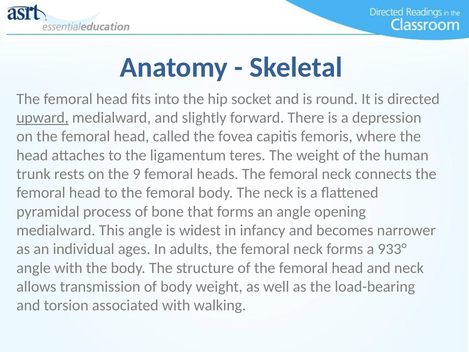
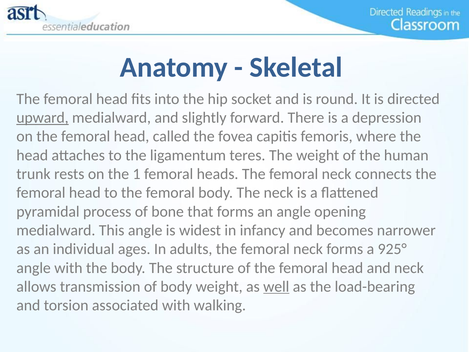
9: 9 -> 1
933°: 933° -> 925°
well underline: none -> present
